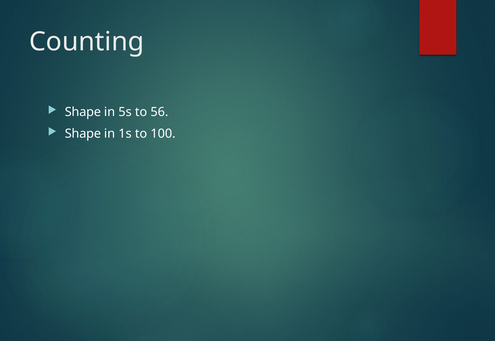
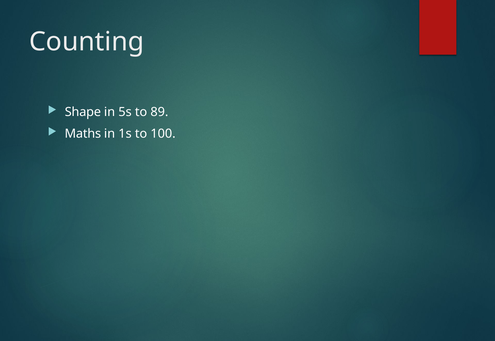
56: 56 -> 89
Shape at (83, 134): Shape -> Maths
